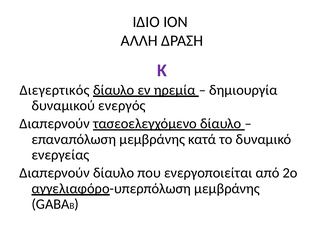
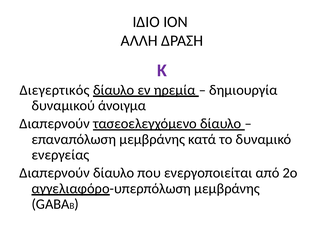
ενεργός: ενεργός -> άνοιγμα
